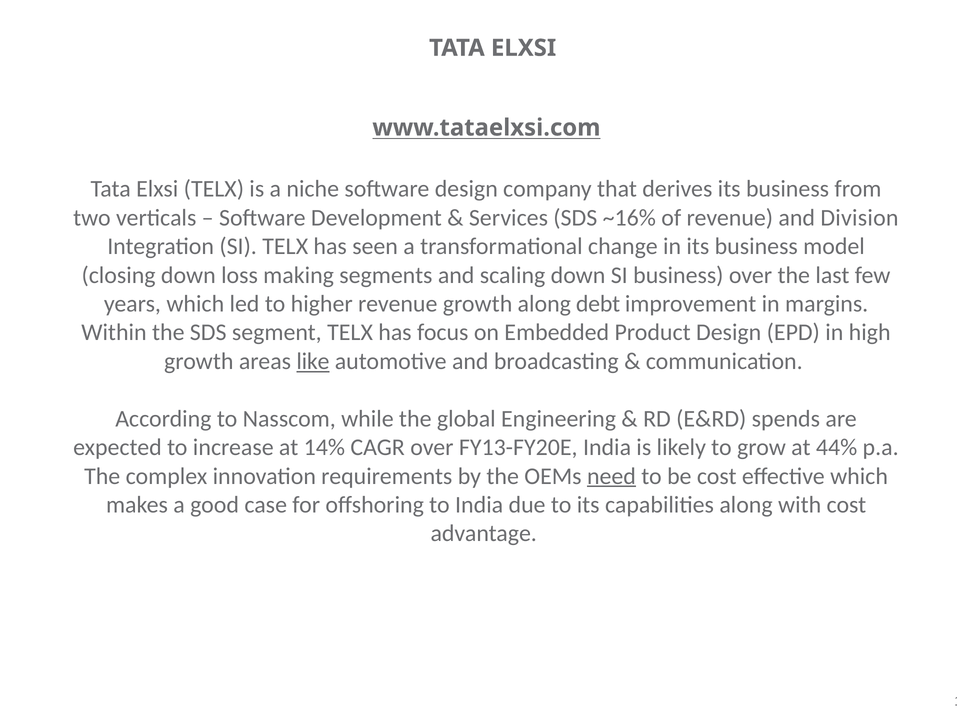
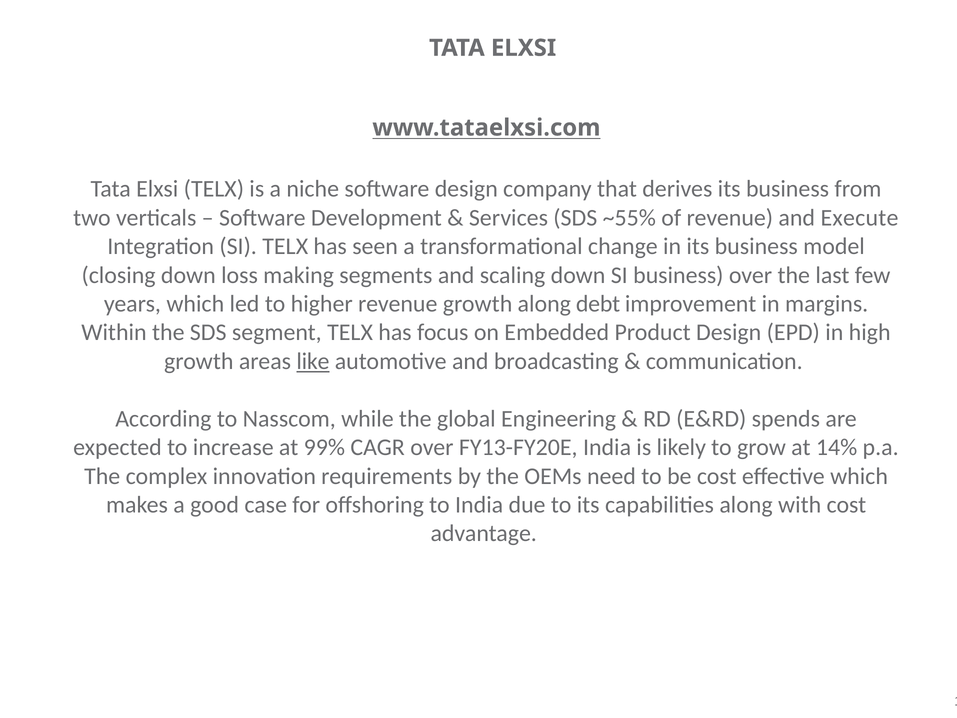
~16%: ~16% -> ~55%
Division: Division -> Execute
14%: 14% -> 99%
44%: 44% -> 14%
need underline: present -> none
